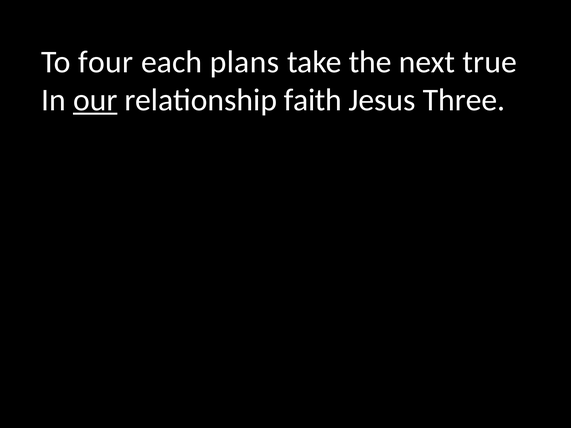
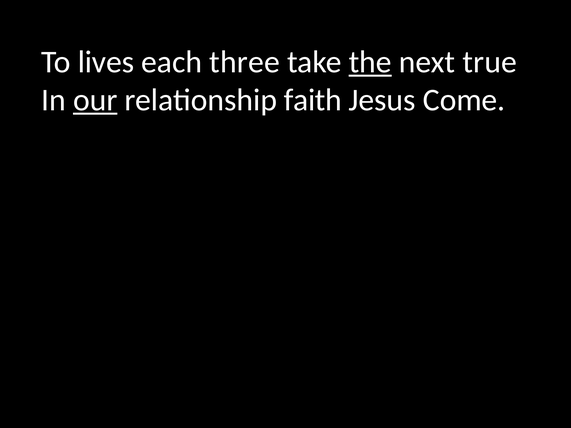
four: four -> lives
plans: plans -> three
the underline: none -> present
Three: Three -> Come
